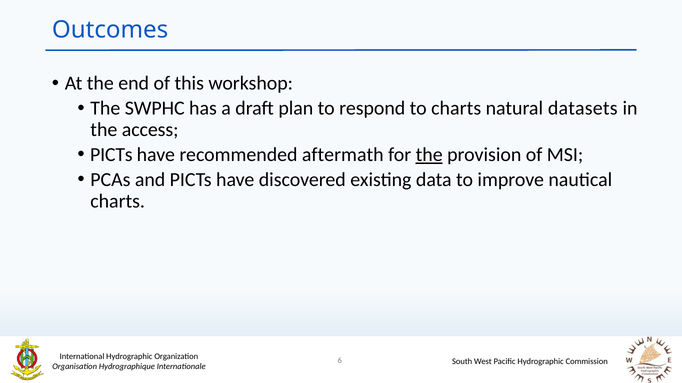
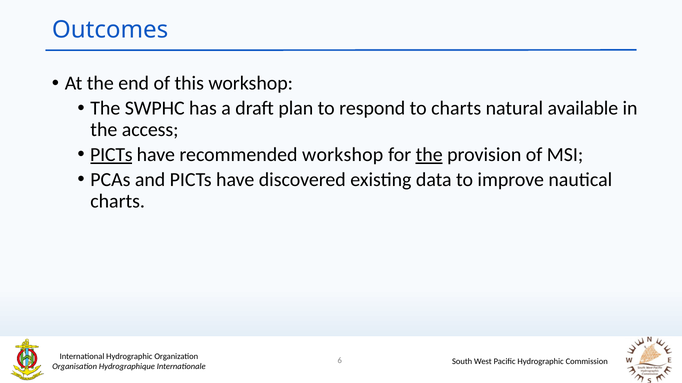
datasets: datasets -> available
PICTs at (111, 155) underline: none -> present
recommended aftermath: aftermath -> workshop
